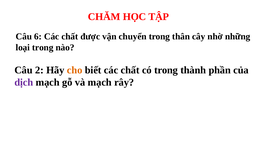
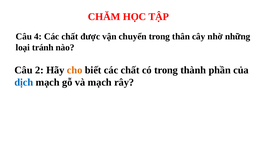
6: 6 -> 4
loại trong: trong -> tránh
dịch colour: purple -> blue
